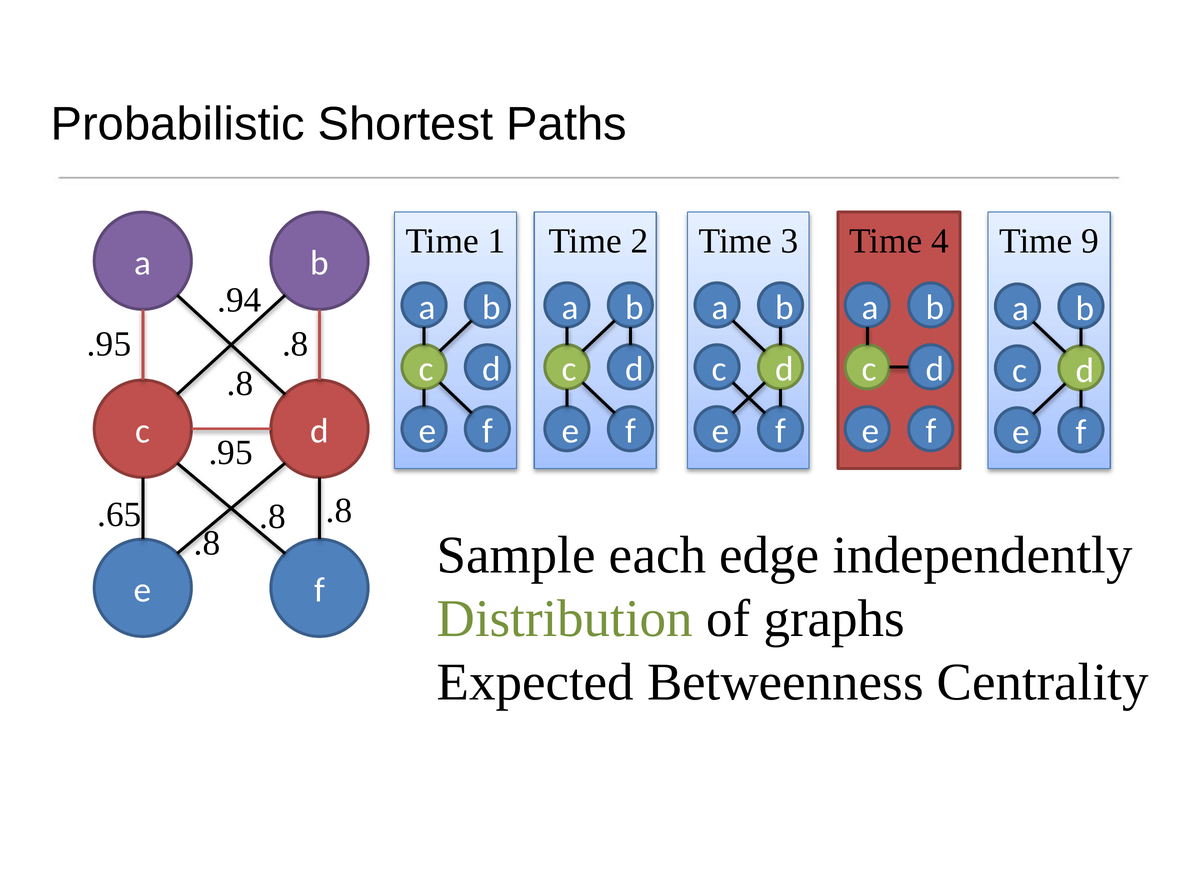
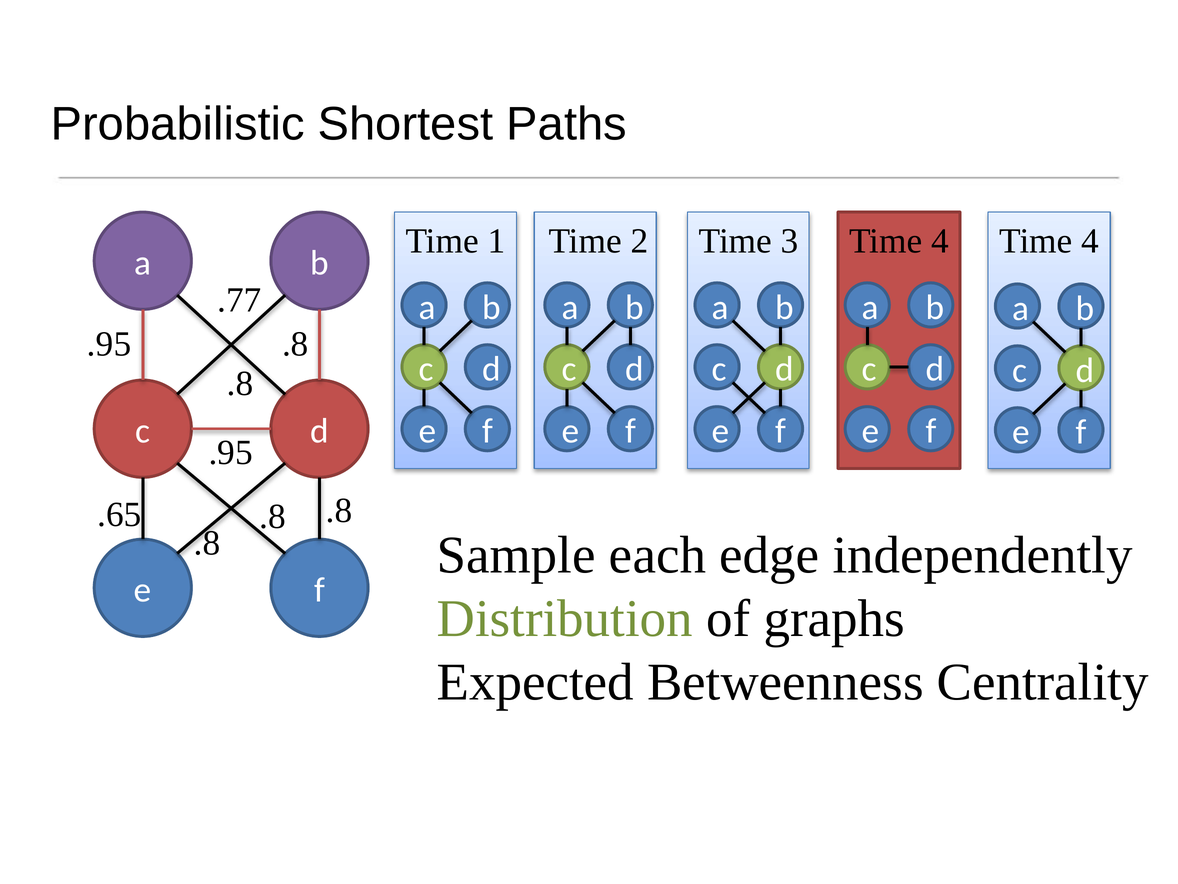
4 Time 9: 9 -> 4
.94: .94 -> .77
